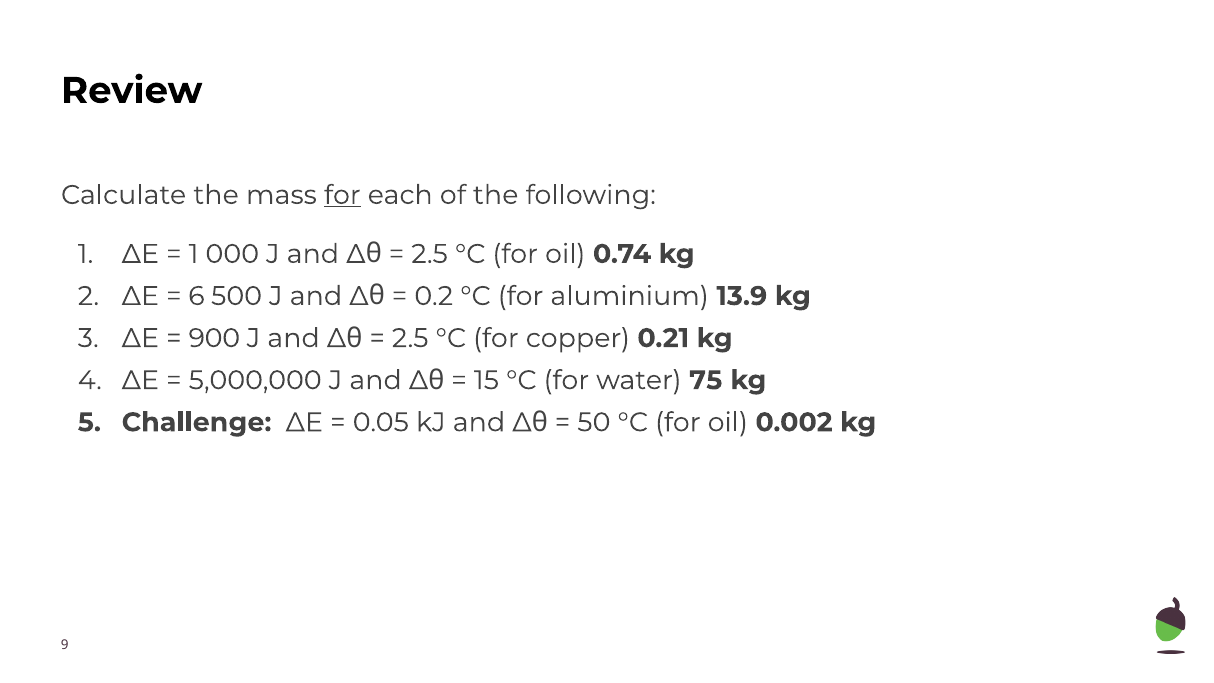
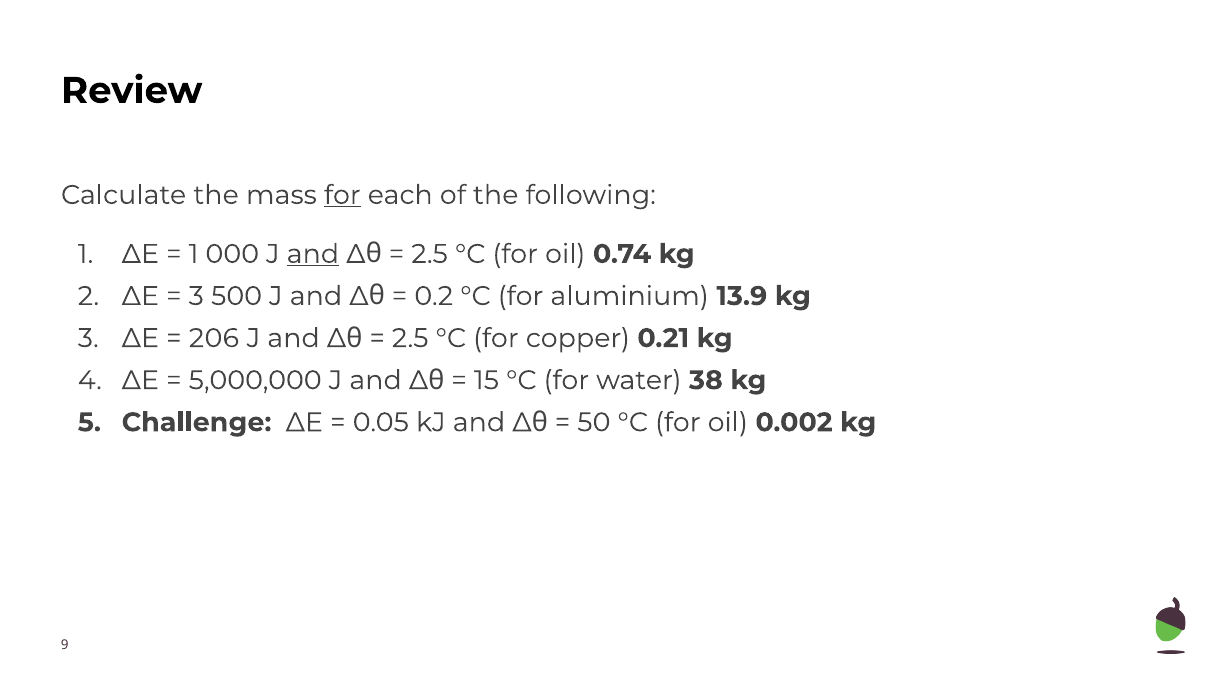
and at (313, 254) underline: none -> present
6 at (196, 296): 6 -> 3
900: 900 -> 206
75: 75 -> 38
